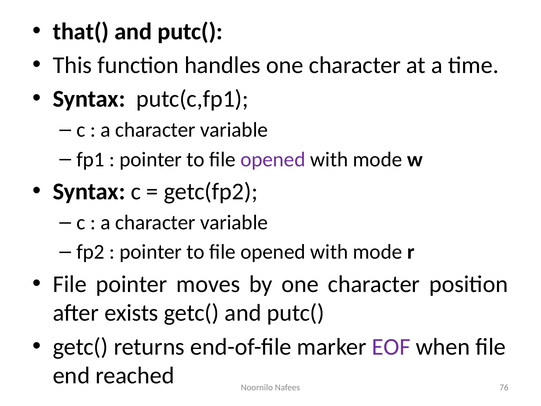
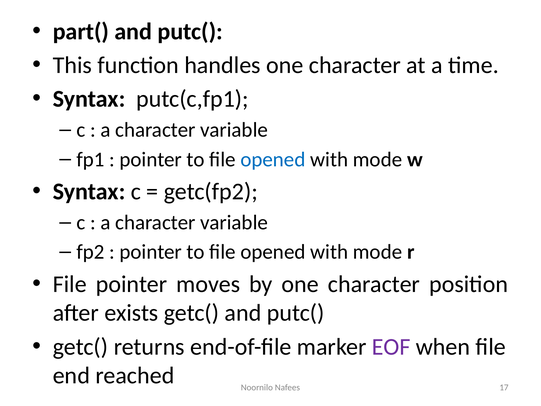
that(: that( -> part(
opened at (273, 159) colour: purple -> blue
76: 76 -> 17
